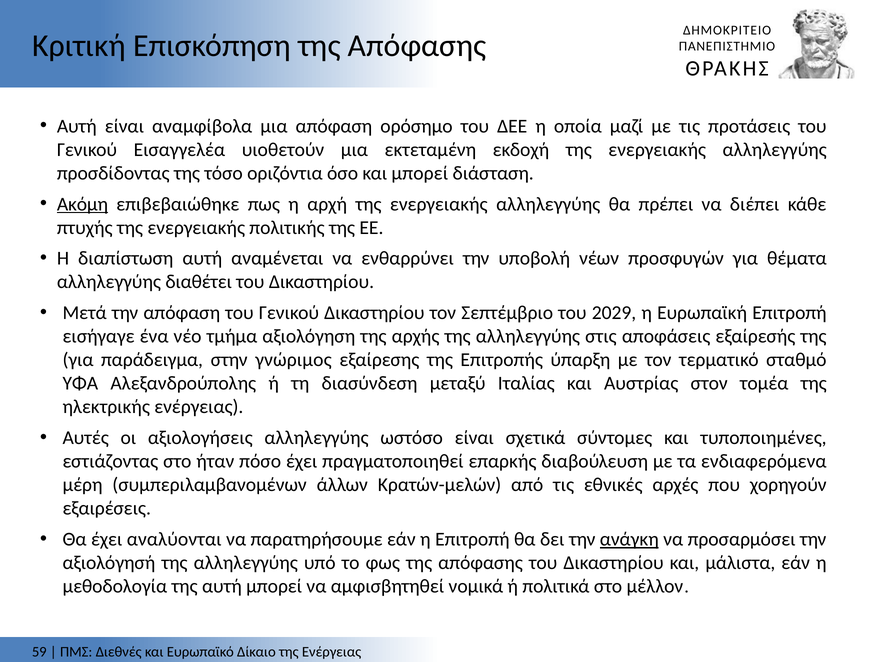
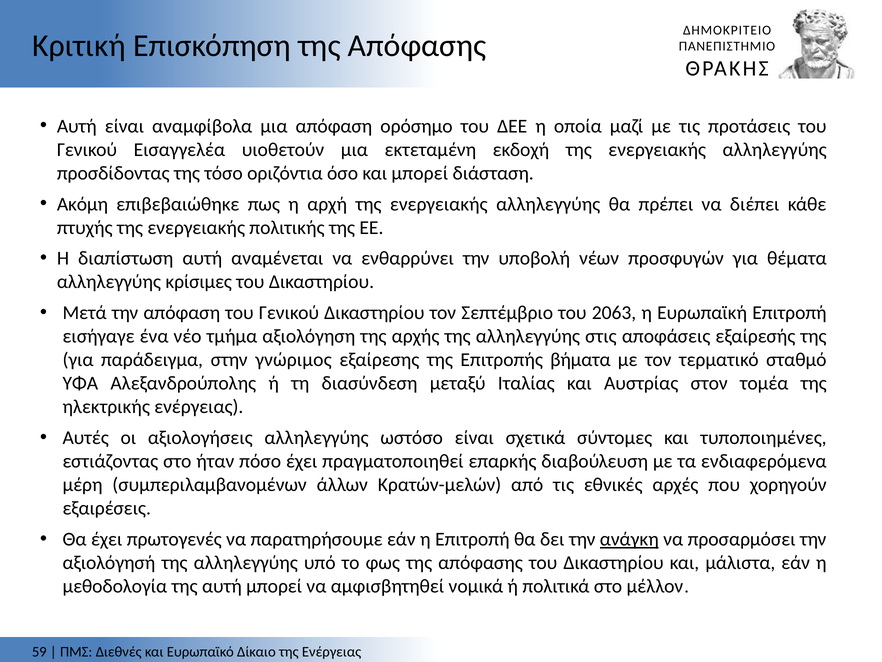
Ακόμη underline: present -> none
διαθέτει: διαθέτει -> κρίσιμες
2029: 2029 -> 2063
ύπαρξη: ύπαρξη -> βήματα
αναλύονται: αναλύονται -> πρωτογενές
